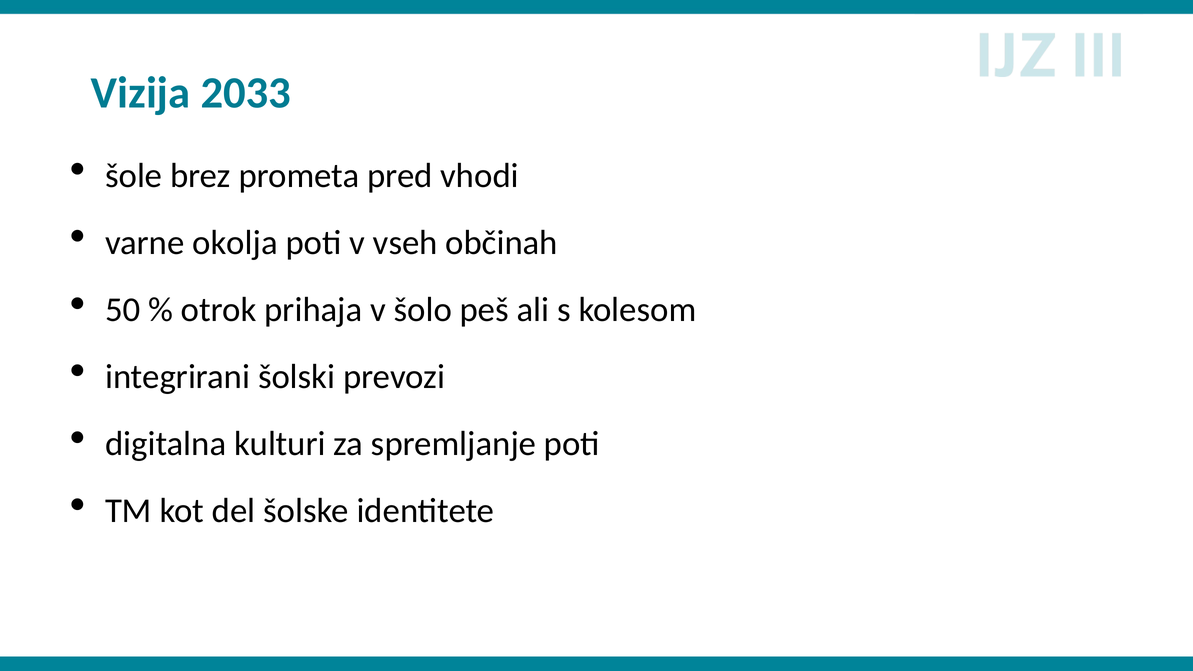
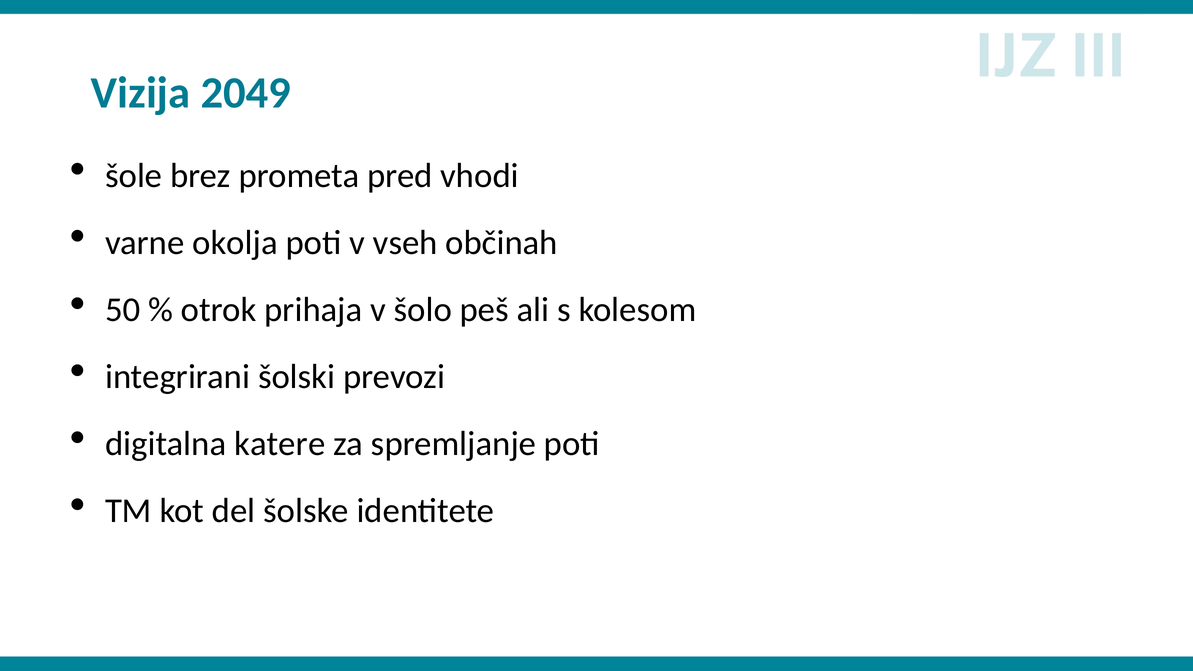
2033: 2033 -> 2049
kulturi: kulturi -> katere
